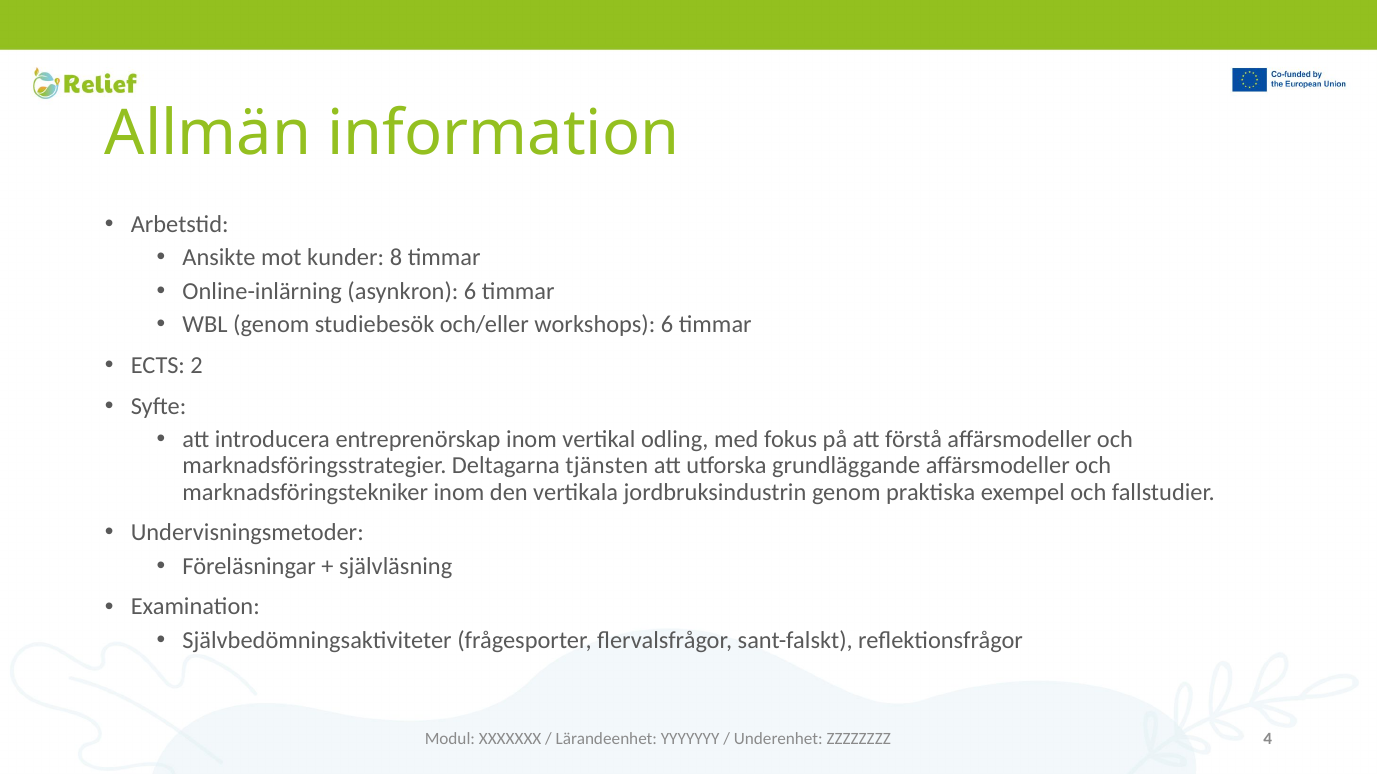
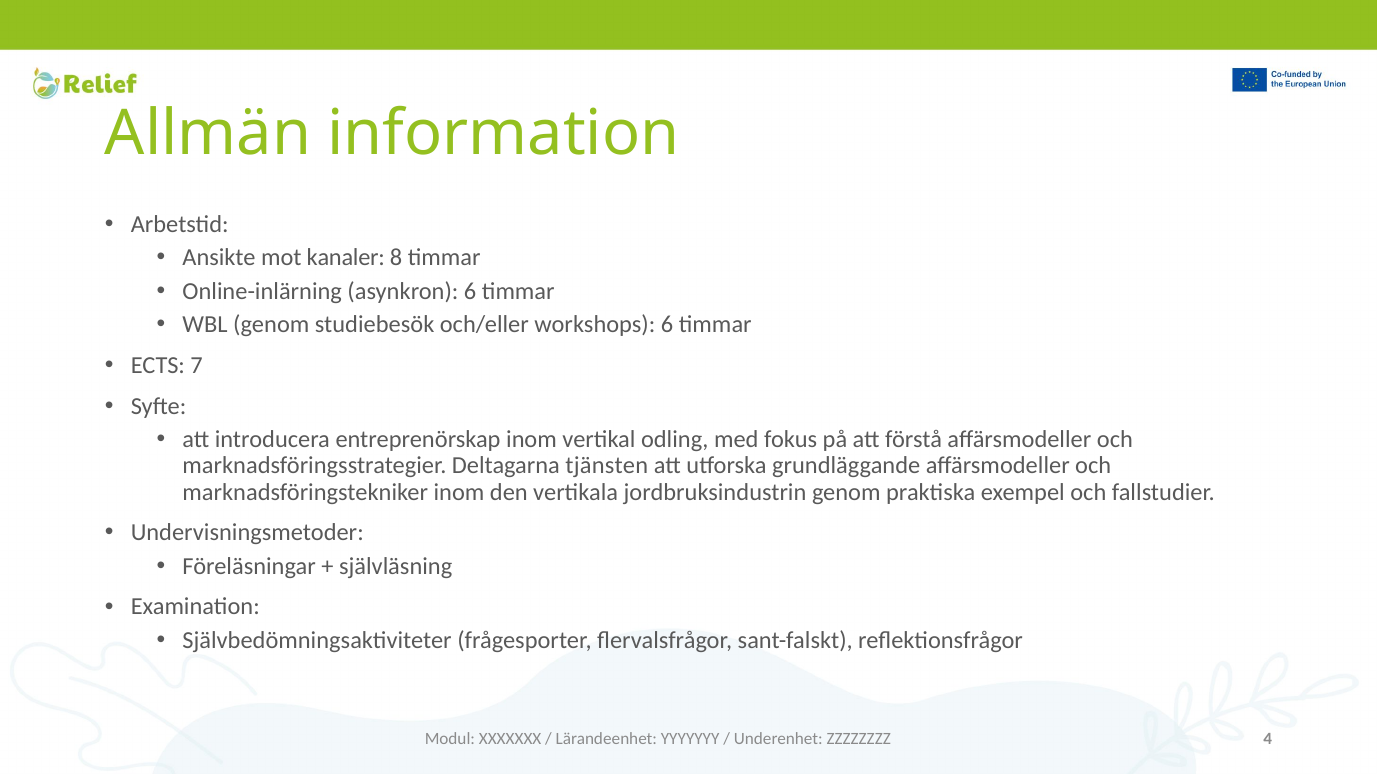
kunder: kunder -> kanaler
2: 2 -> 7
